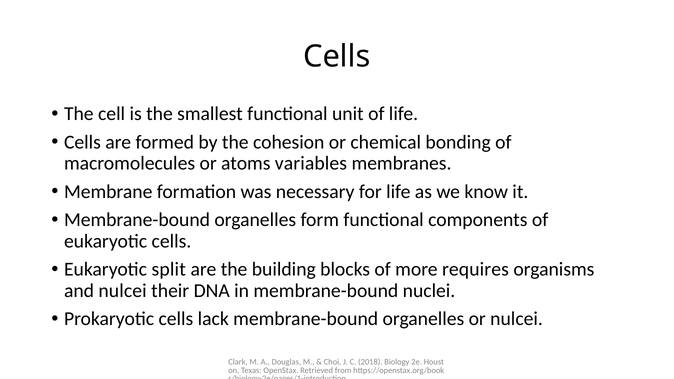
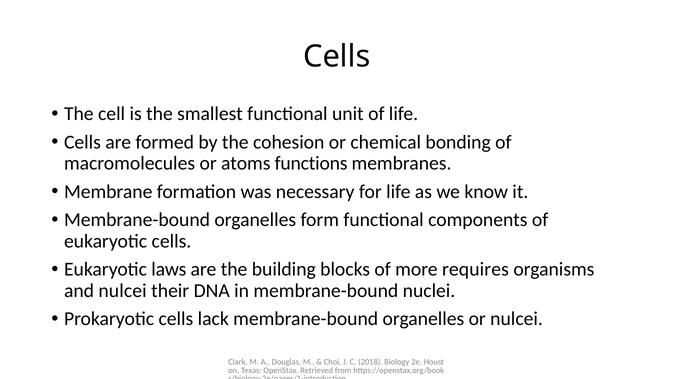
variables: variables -> functions
split: split -> laws
